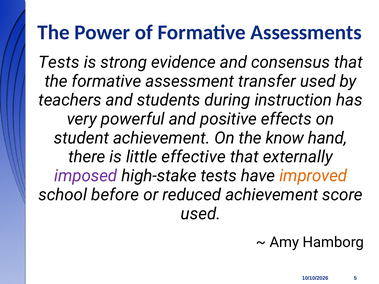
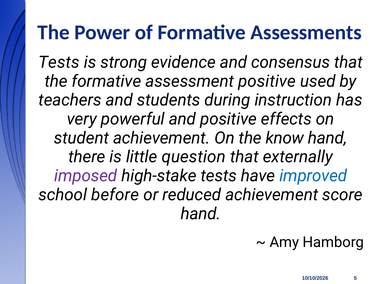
assessment transfer: transfer -> positive
effective: effective -> question
improved colour: orange -> blue
used at (201, 214): used -> hand
